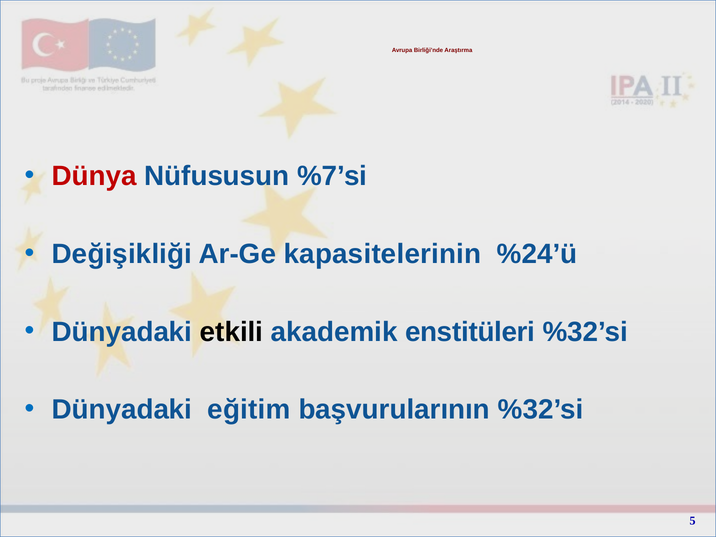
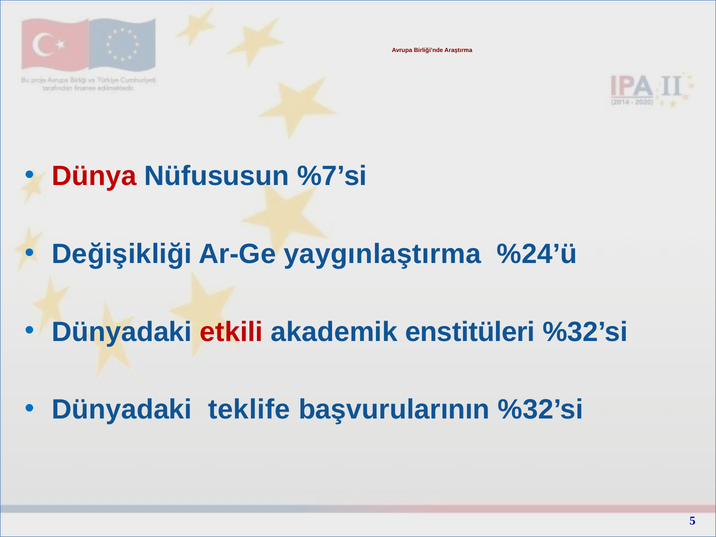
kapasitelerinin: kapasitelerinin -> yaygınlaştırma
etkili colour: black -> red
eğitim: eğitim -> teklife
